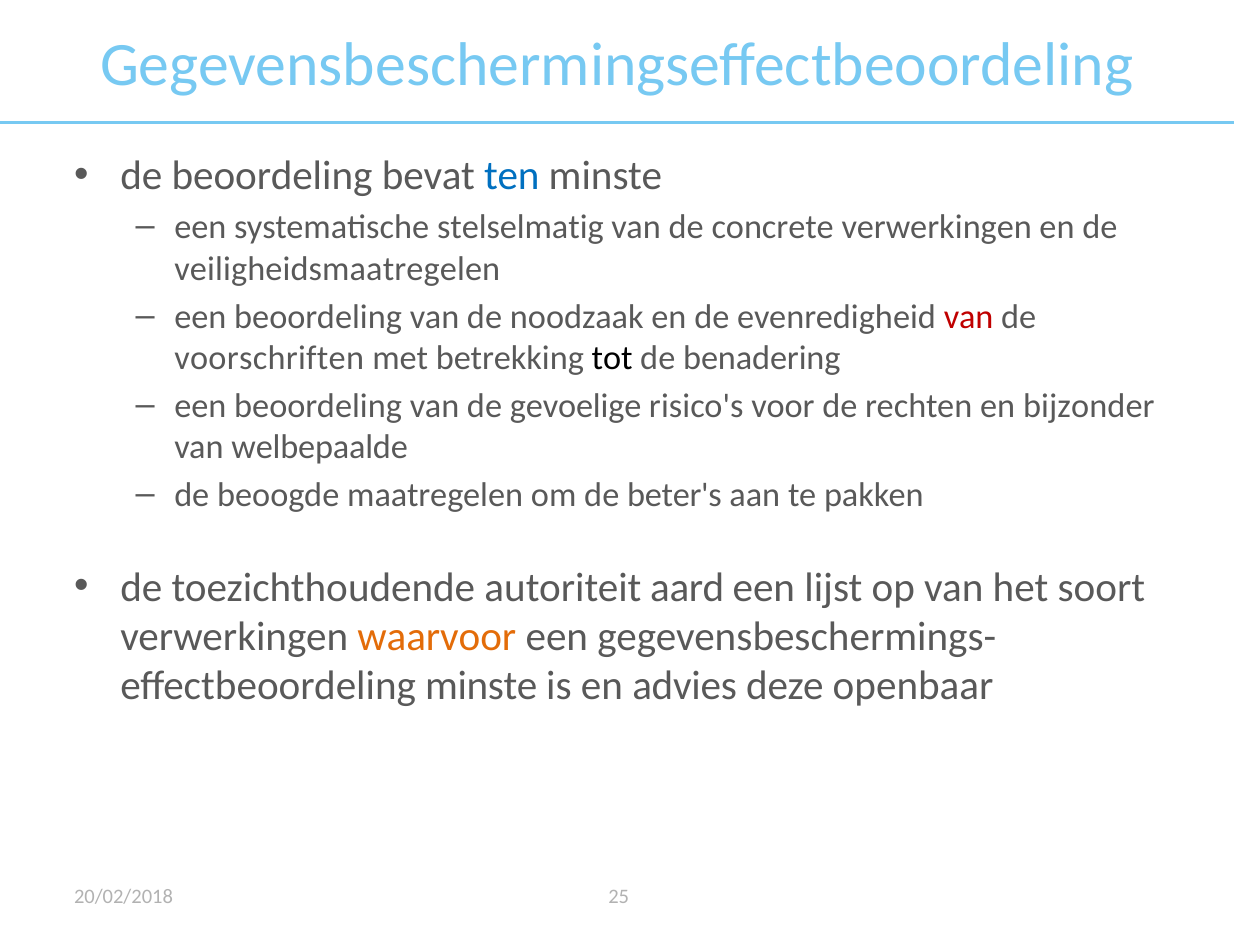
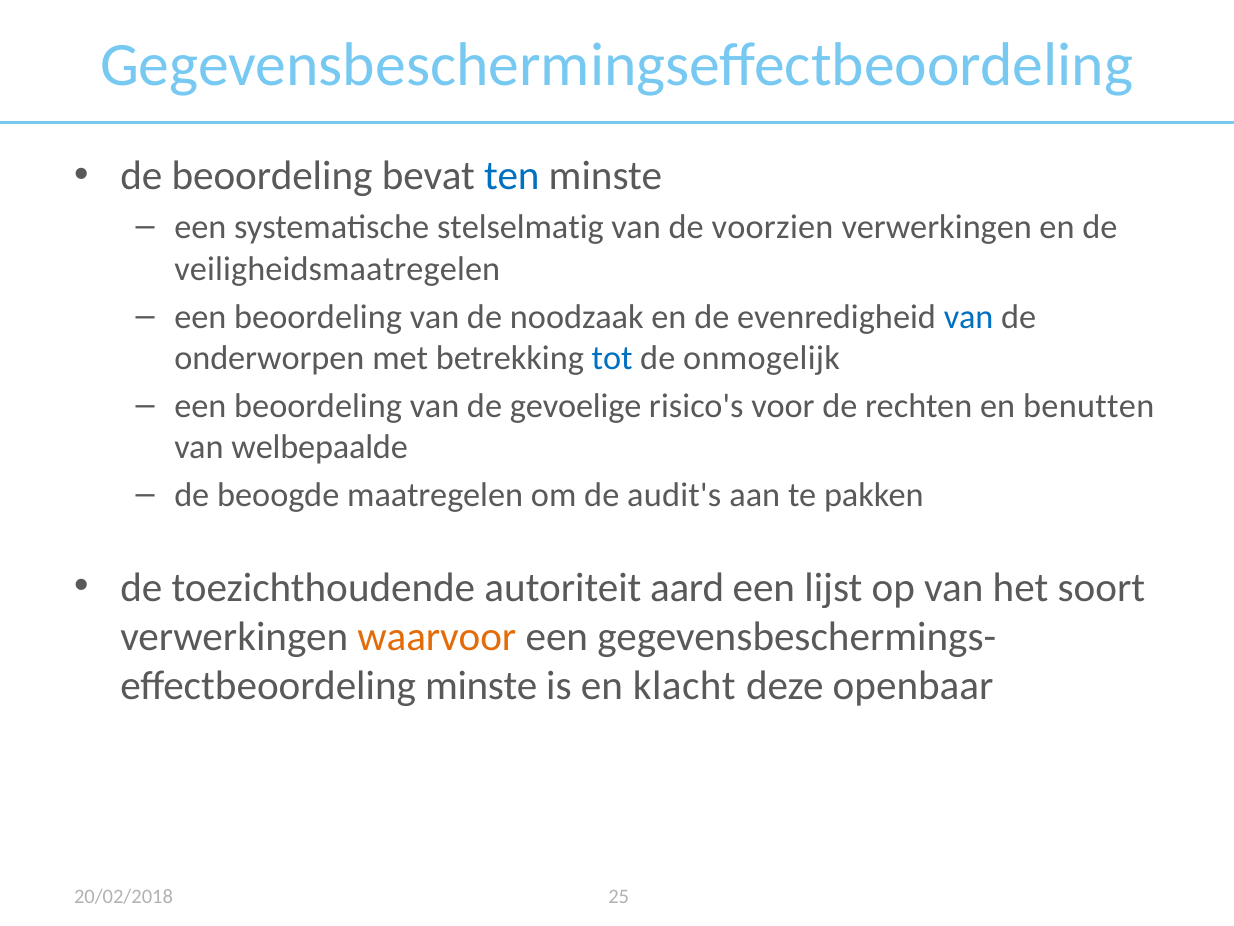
concrete: concrete -> voorzien
van at (969, 317) colour: red -> blue
voorschriften: voorschriften -> onderworpen
tot colour: black -> blue
benadering: benadering -> onmogelijk
bijzonder: bijzonder -> benutten
beter's: beter's -> audit's
advies: advies -> klacht
